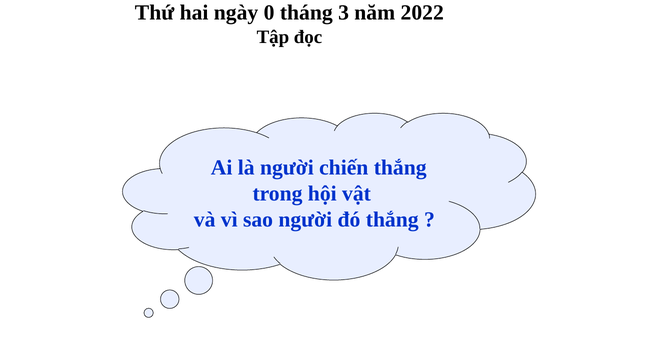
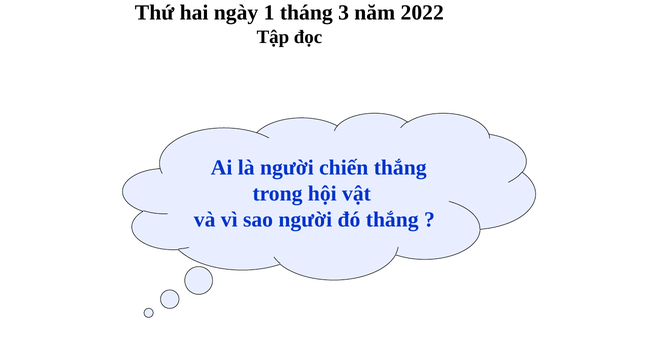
0: 0 -> 1
